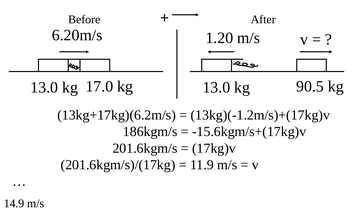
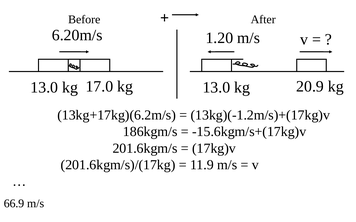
90.5: 90.5 -> 20.9
14.9: 14.9 -> 66.9
